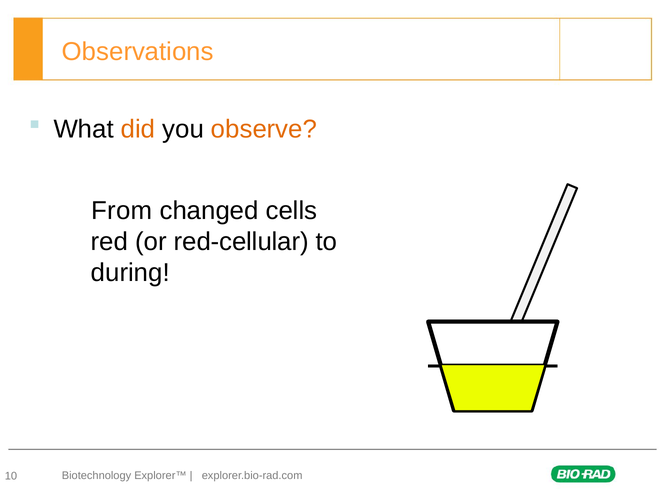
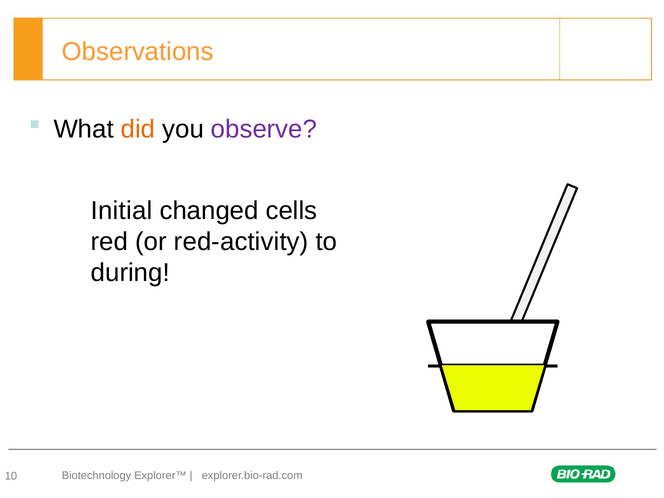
observe colour: orange -> purple
From: From -> Initial
red-cellular: red-cellular -> red-activity
